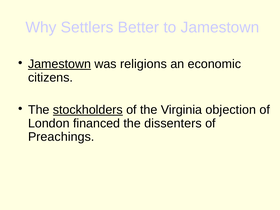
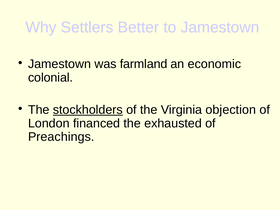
Jamestown at (59, 64) underline: present -> none
religions: religions -> farmland
citizens: citizens -> colonial
dissenters: dissenters -> exhausted
